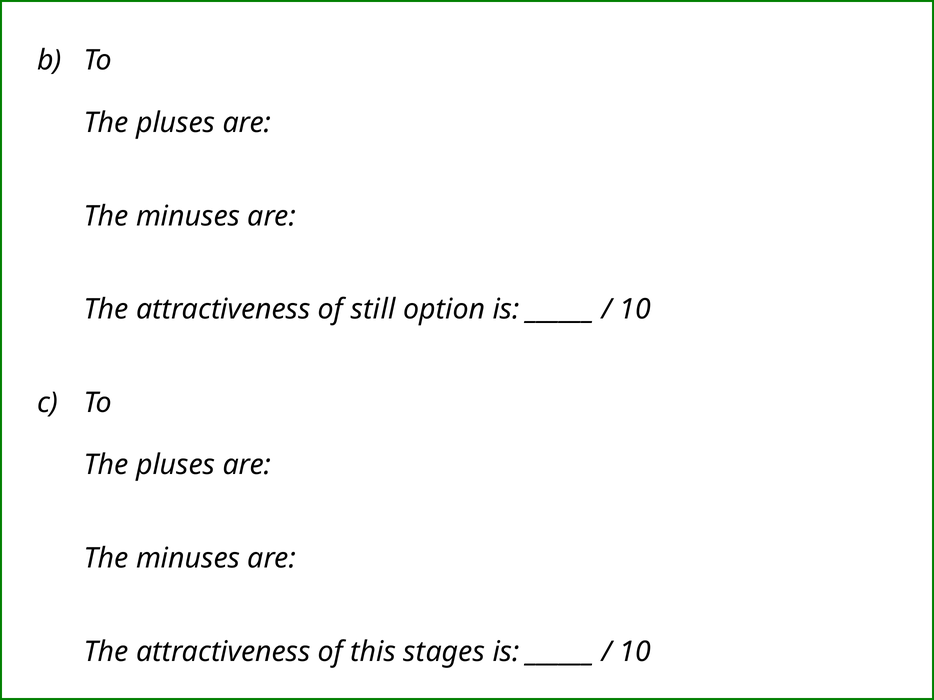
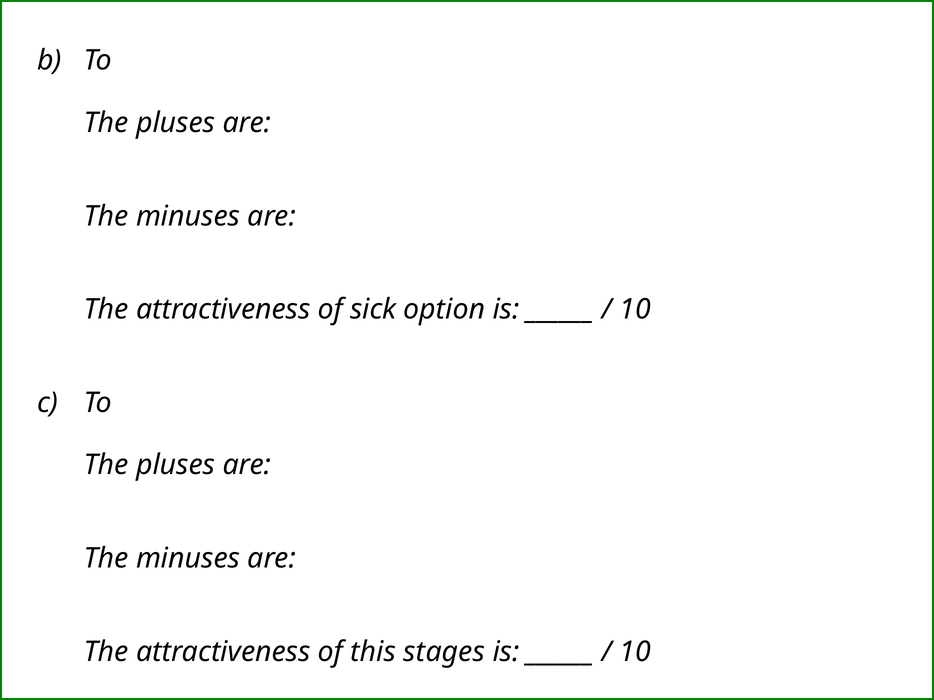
still: still -> sick
